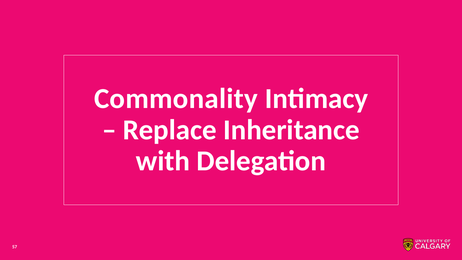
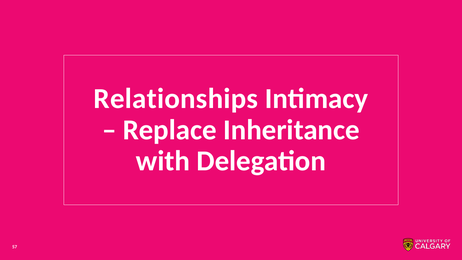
Commonality: Commonality -> Relationships
